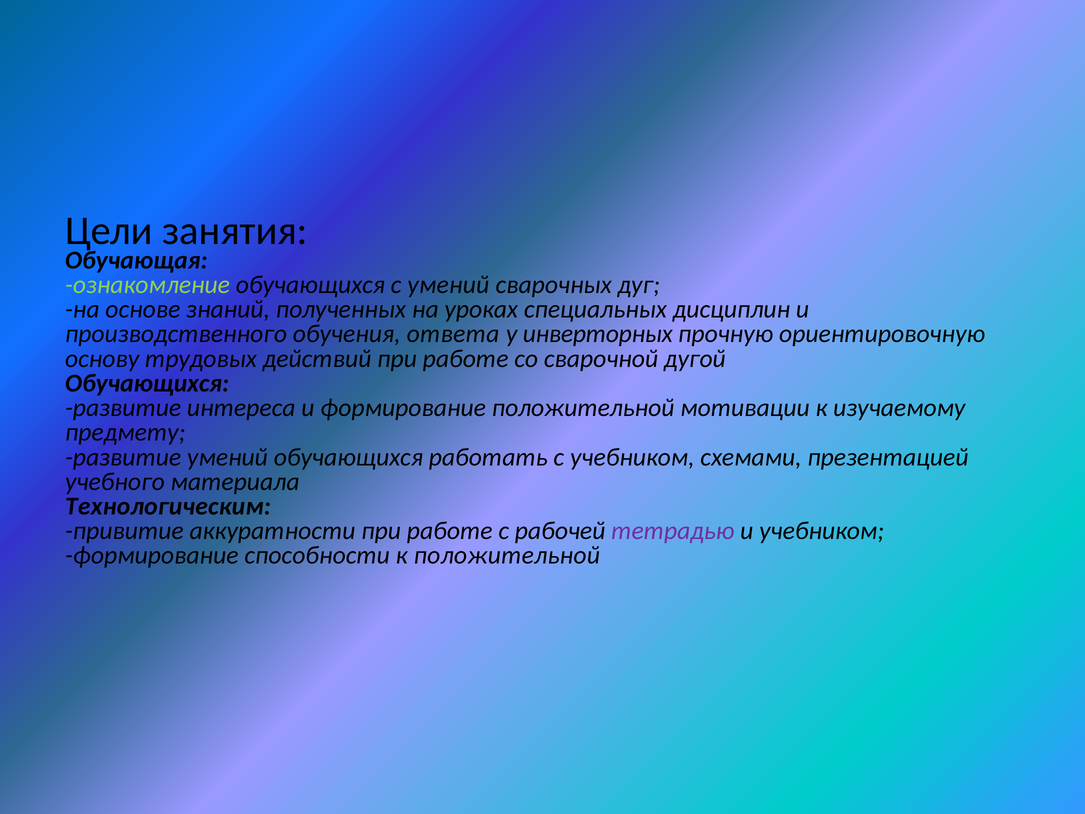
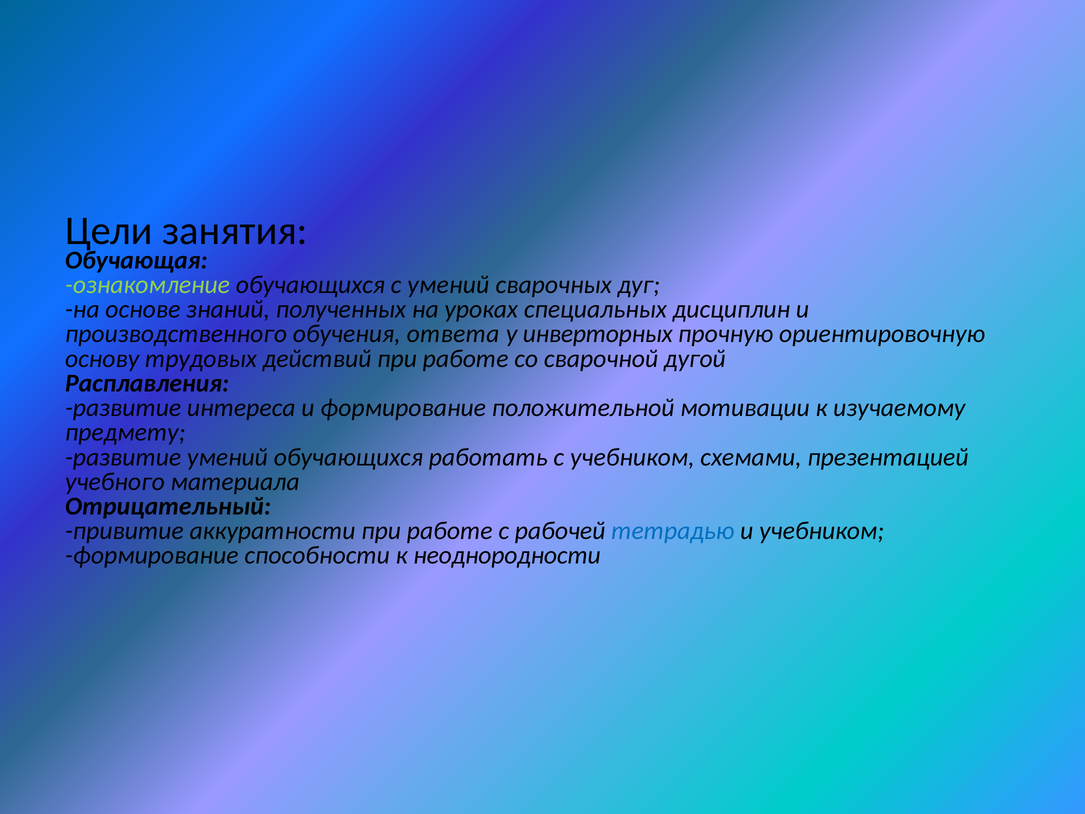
Обучающихся at (147, 383): Обучающихся -> Расплавления
Технологическим: Технологическим -> Отрицательный
тетрадью colour: purple -> blue
к положительной: положительной -> неоднородности
